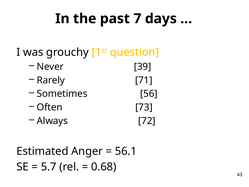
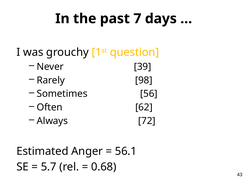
71: 71 -> 98
73: 73 -> 62
